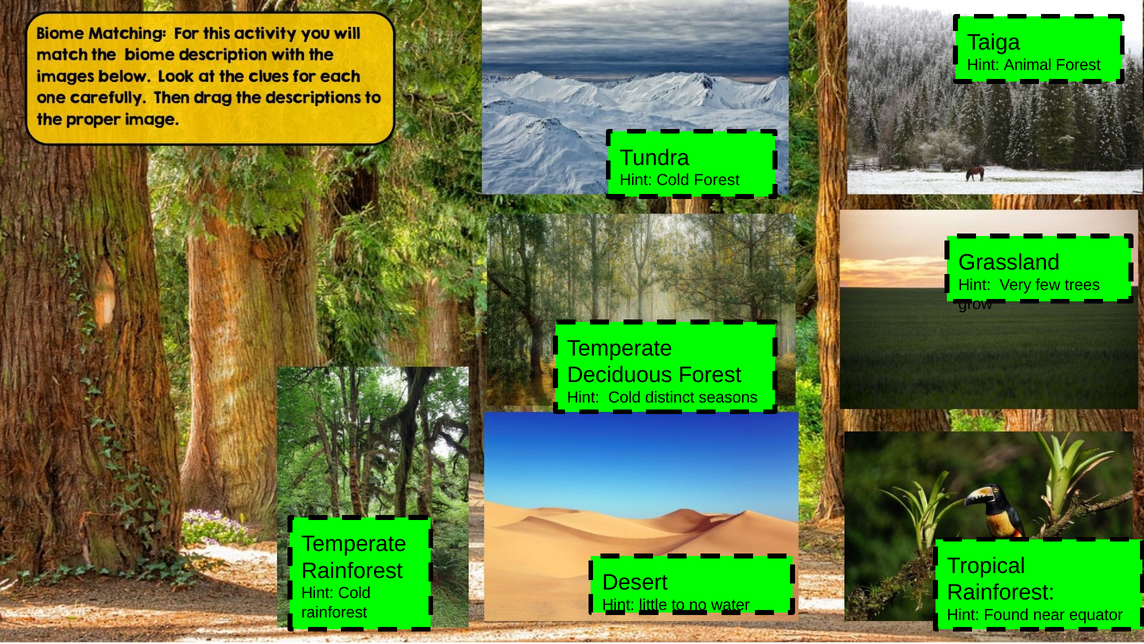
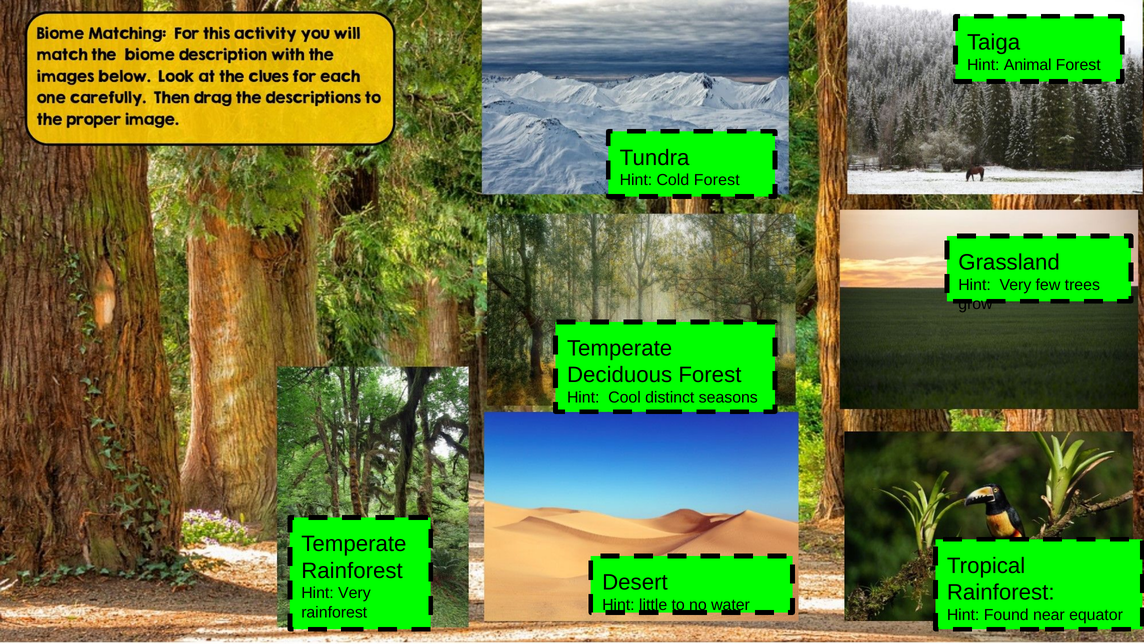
Cold at (624, 397): Cold -> Cool
Cold at (354, 593): Cold -> Very
